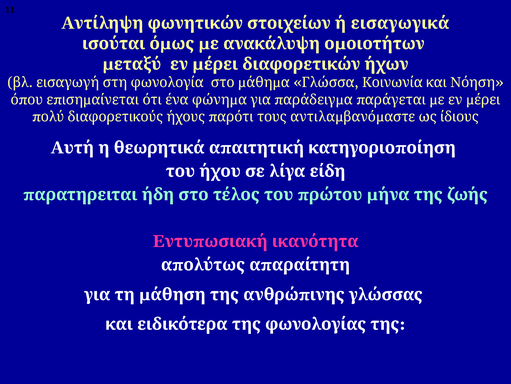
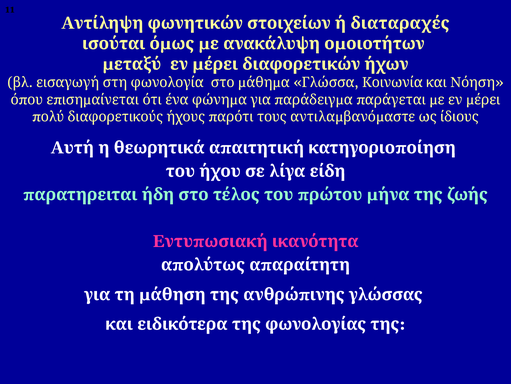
εισαγωγικά: εισαγωγικά -> διαταραχές
